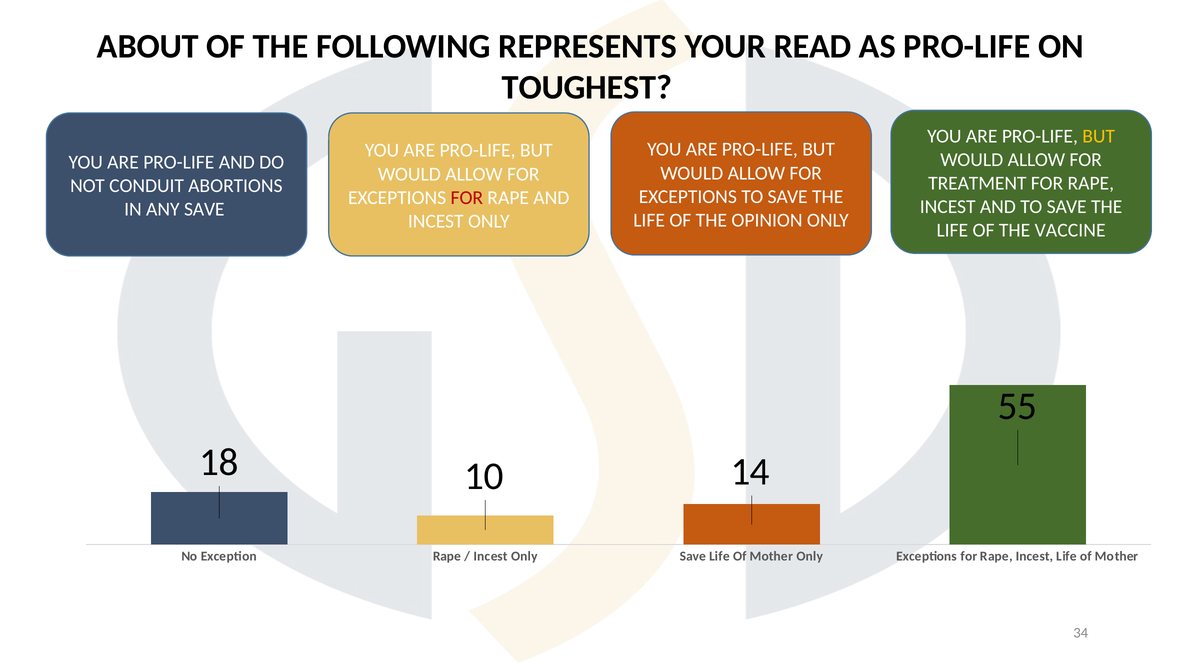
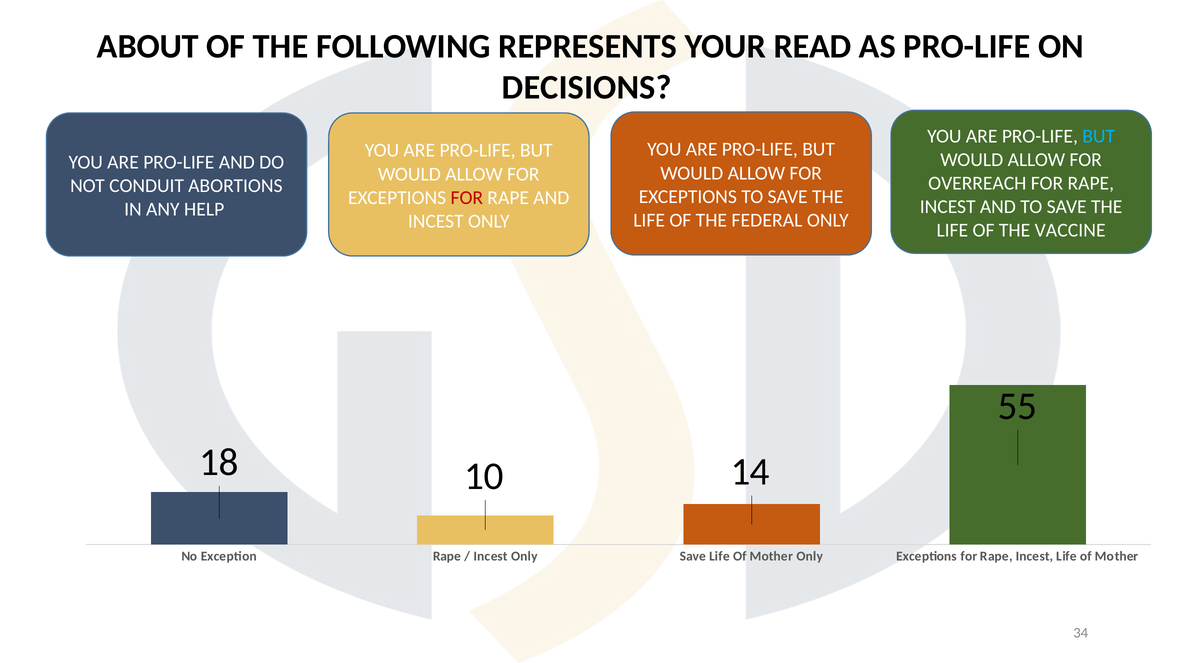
TOUGHEST: TOUGHEST -> DECISIONS
BUT at (1099, 136) colour: yellow -> light blue
TREATMENT: TREATMENT -> OVERREACH
ANY SAVE: SAVE -> HELP
OPINION: OPINION -> FEDERAL
